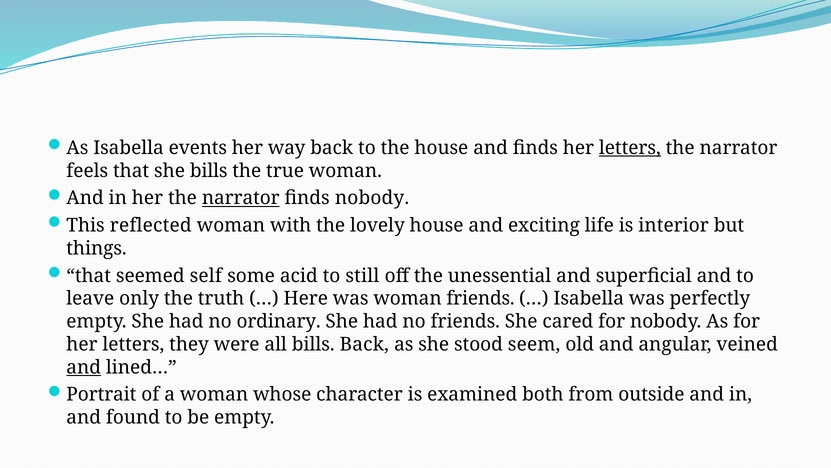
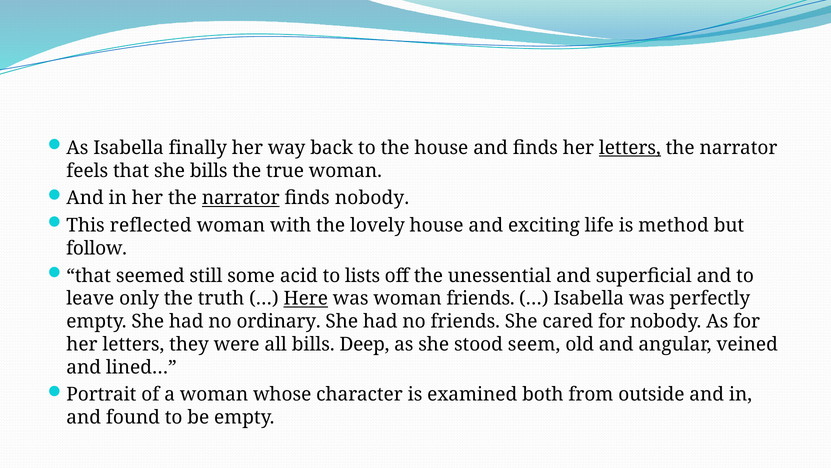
events: events -> finally
interior: interior -> method
things: things -> follow
self: self -> still
still: still -> lists
Here underline: none -> present
bills Back: Back -> Deep
and at (84, 367) underline: present -> none
